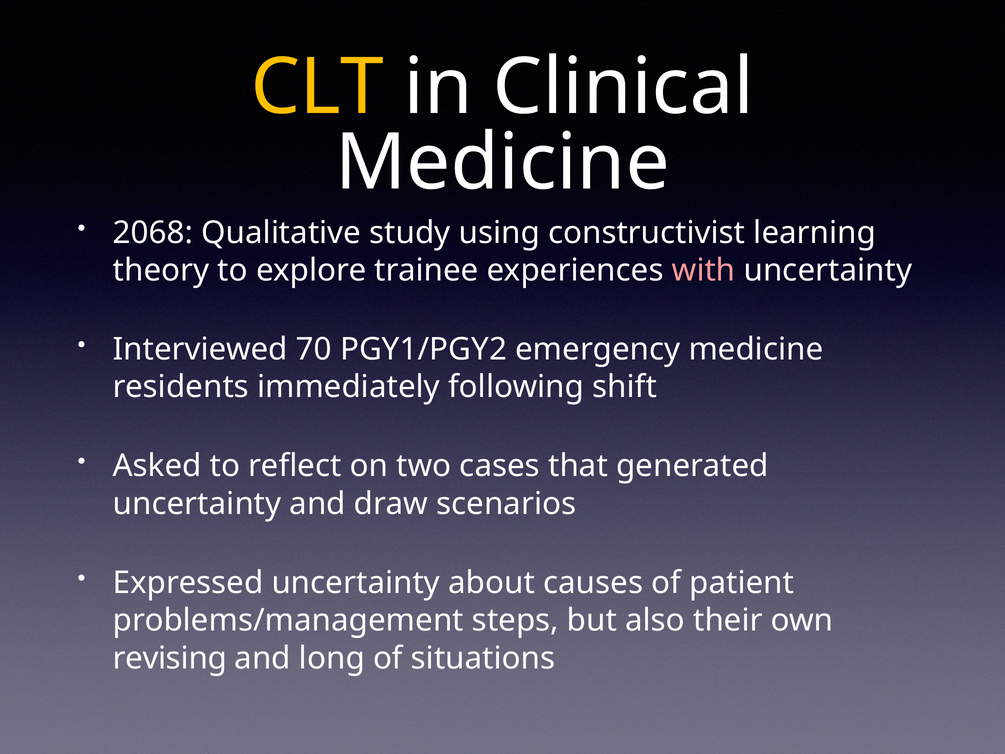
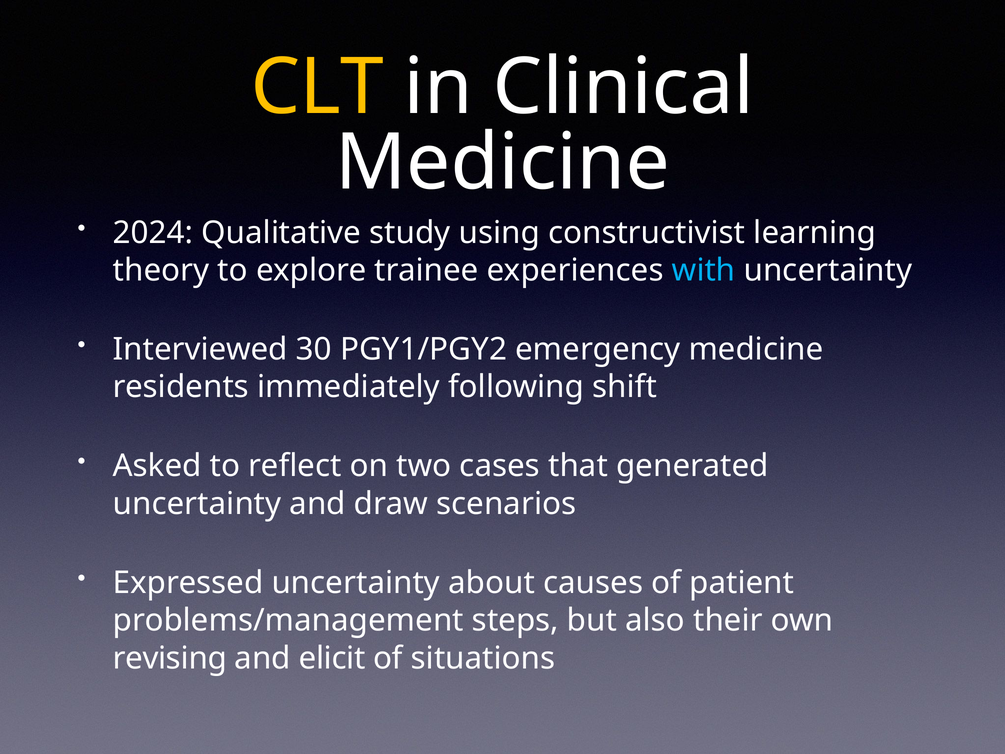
2068: 2068 -> 2024
with colour: pink -> light blue
70: 70 -> 30
long: long -> elicit
